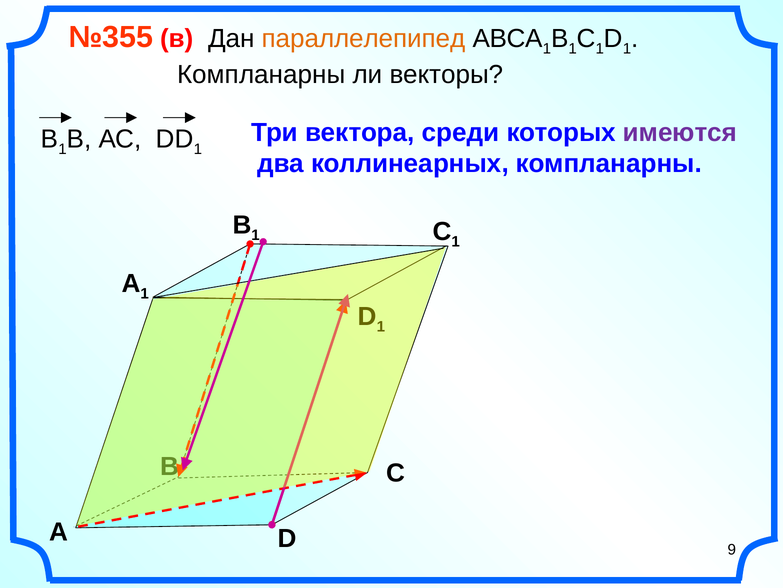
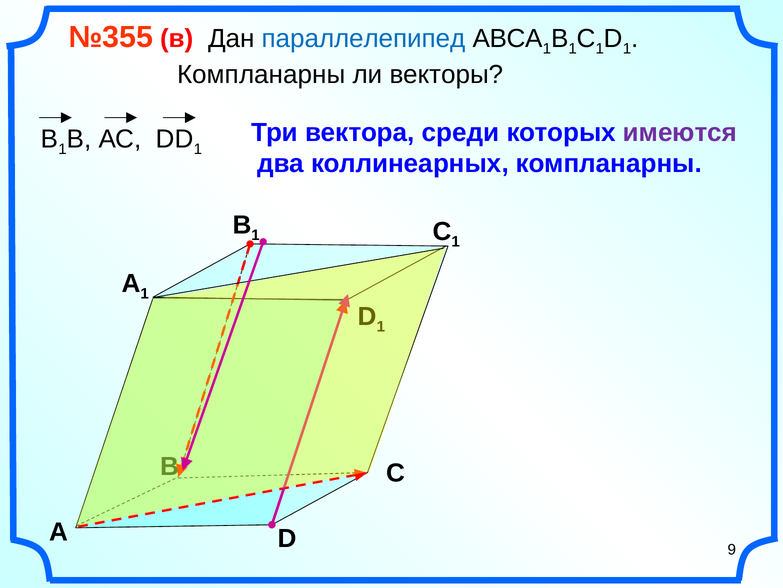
параллелепипед colour: orange -> blue
